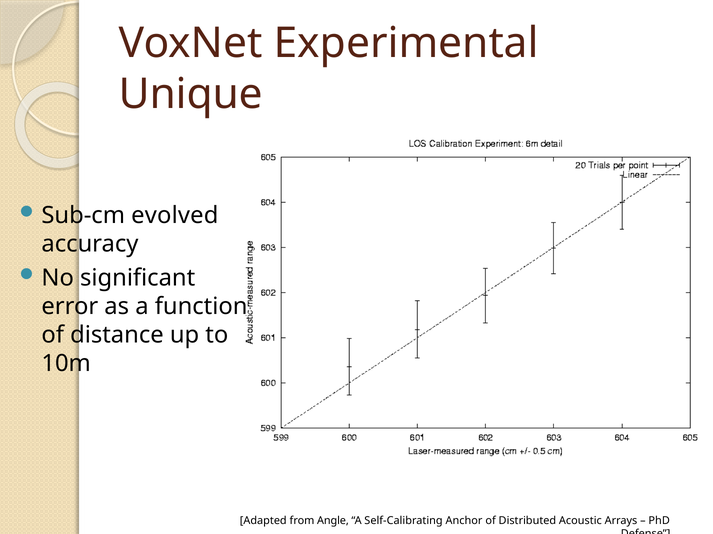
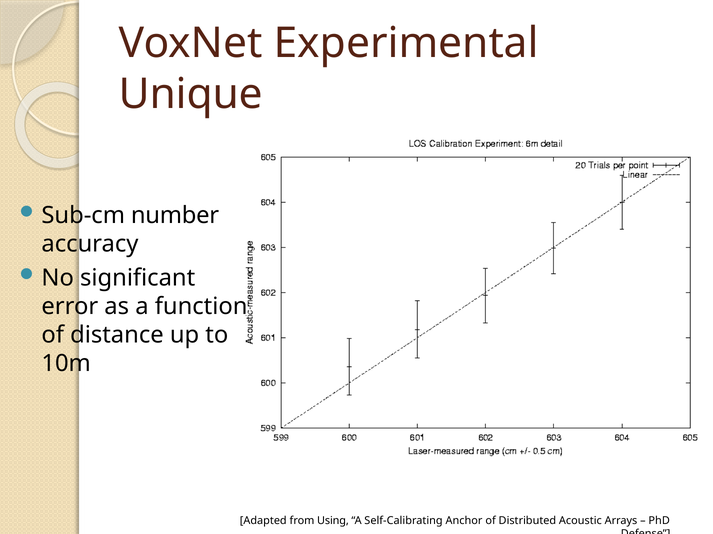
evolved: evolved -> number
Angle: Angle -> Using
